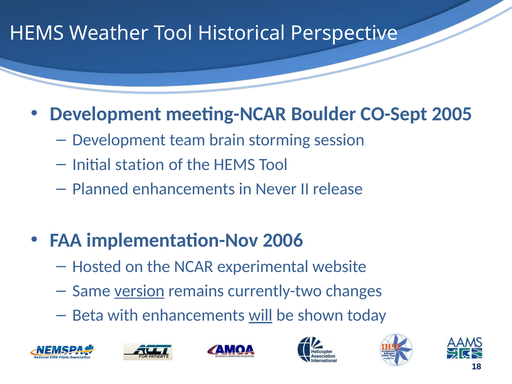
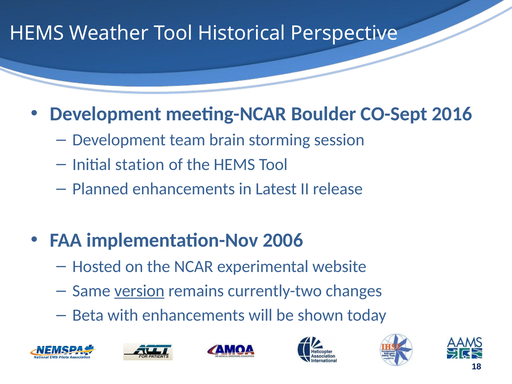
2005: 2005 -> 2016
Never: Never -> Latest
will underline: present -> none
